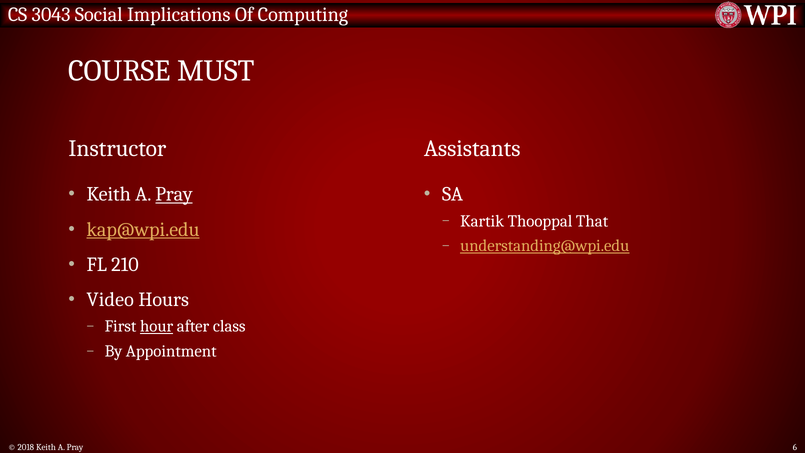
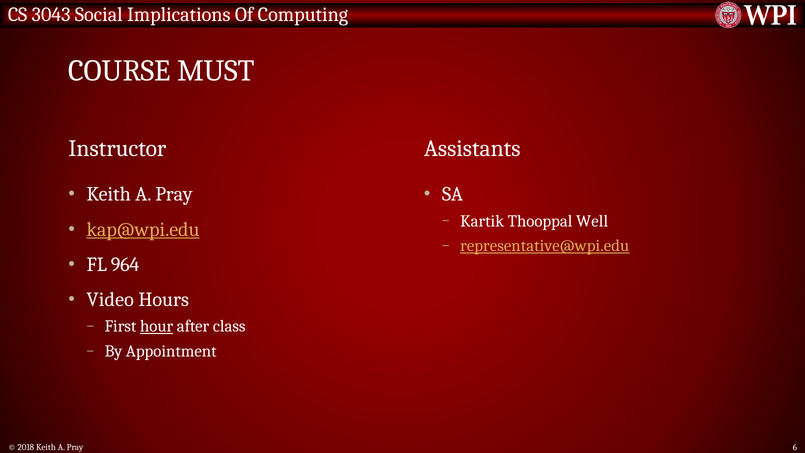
Pray at (174, 194) underline: present -> none
That: That -> Well
understanding@wpi.edu: understanding@wpi.edu -> representative@wpi.edu
210: 210 -> 964
